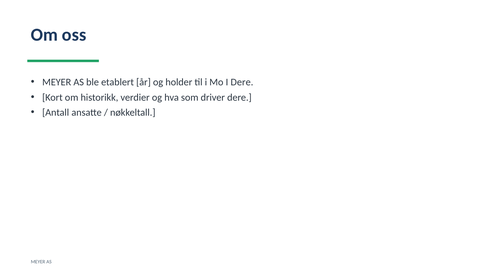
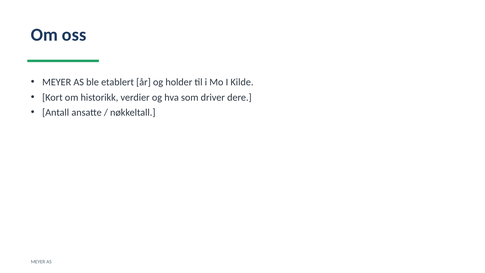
I Dere: Dere -> Kilde
